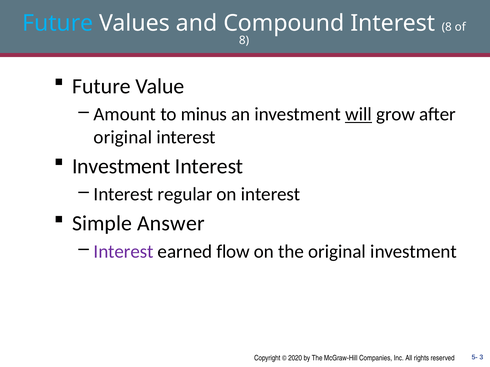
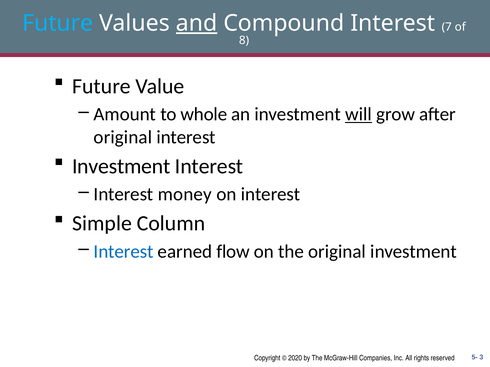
and underline: none -> present
Interest 8: 8 -> 7
minus: minus -> whole
regular: regular -> money
Answer: Answer -> Column
Interest at (124, 252) colour: purple -> blue
